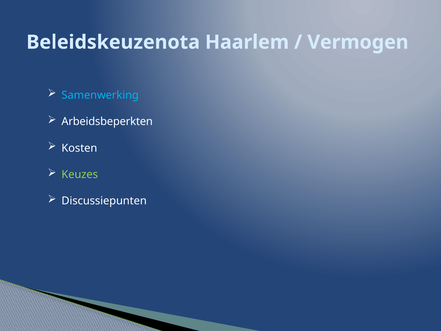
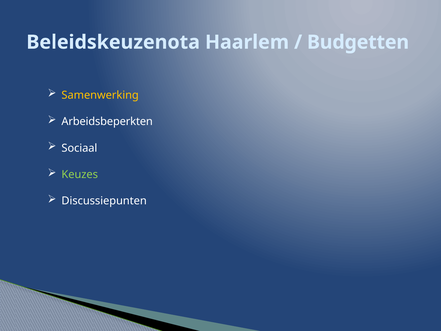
Vermogen: Vermogen -> Budgetten
Samenwerking colour: light blue -> yellow
Kosten: Kosten -> Sociaal
